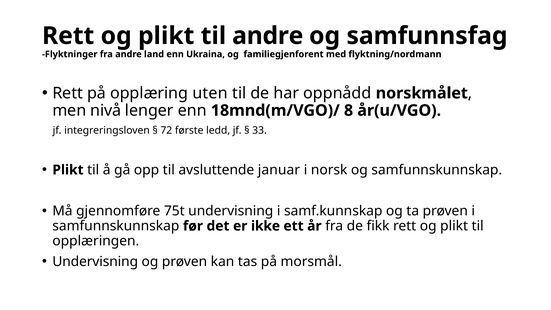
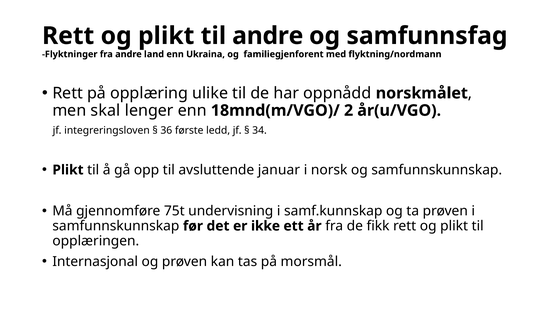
uten: uten -> ulike
nivå: nivå -> skal
8: 8 -> 2
72: 72 -> 36
33: 33 -> 34
Undervisning at (95, 261): Undervisning -> Internasjonal
